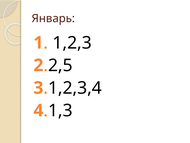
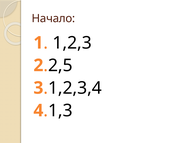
Январь: Январь -> Начало
